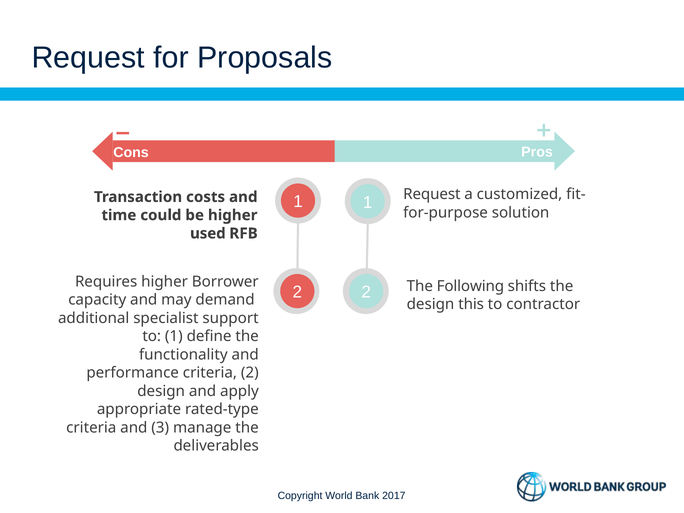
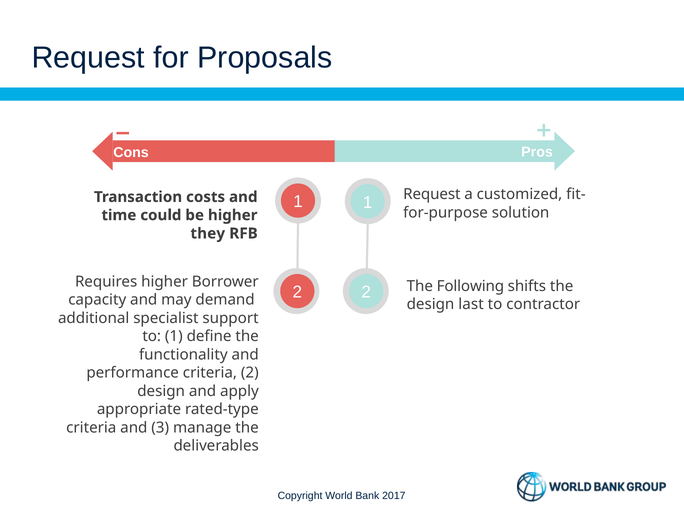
used: used -> they
this: this -> last
